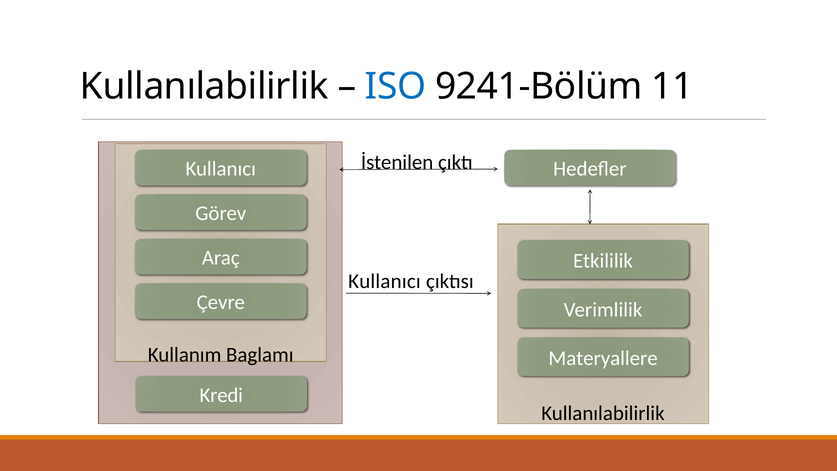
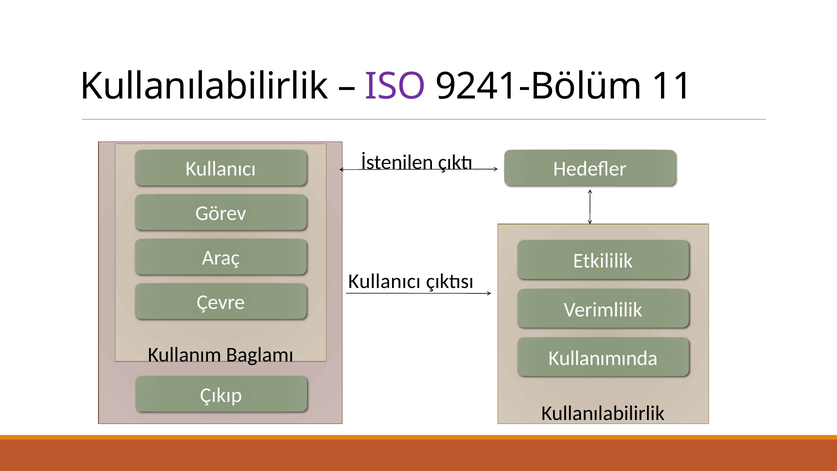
ISO colour: blue -> purple
Materyallere: Materyallere -> Kullanımında
Kredi: Kredi -> Çıkıp
